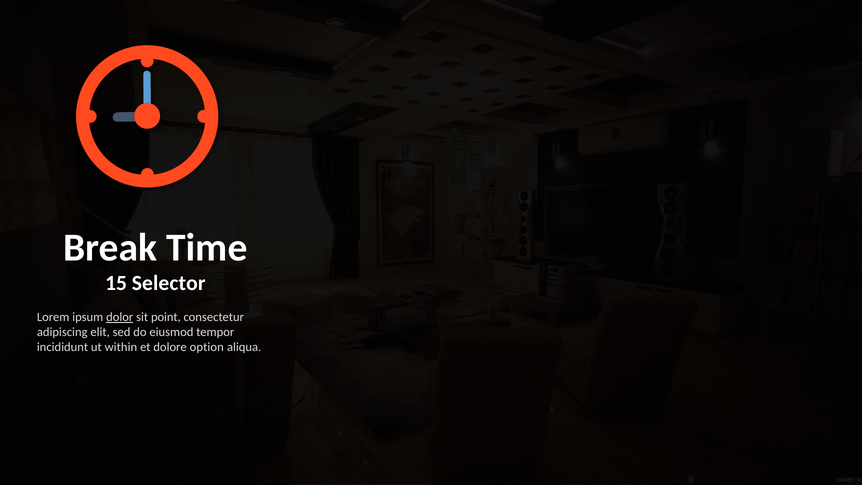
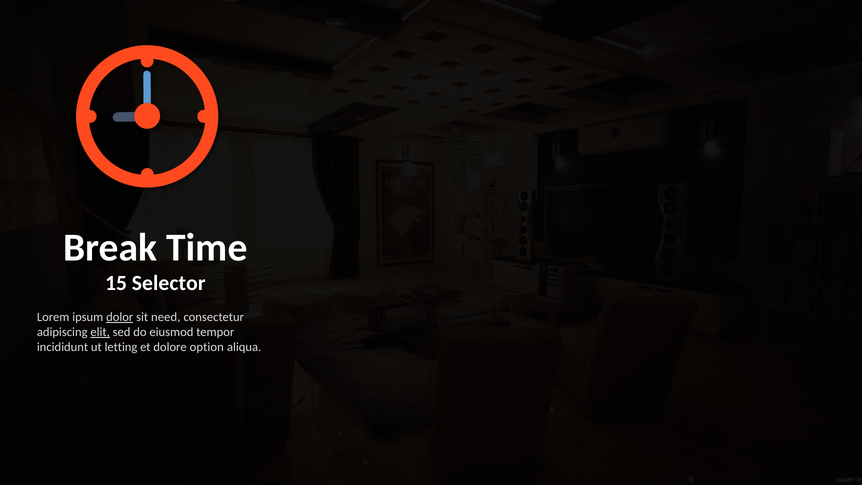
point: point -> need
elit underline: none -> present
within: within -> letting
